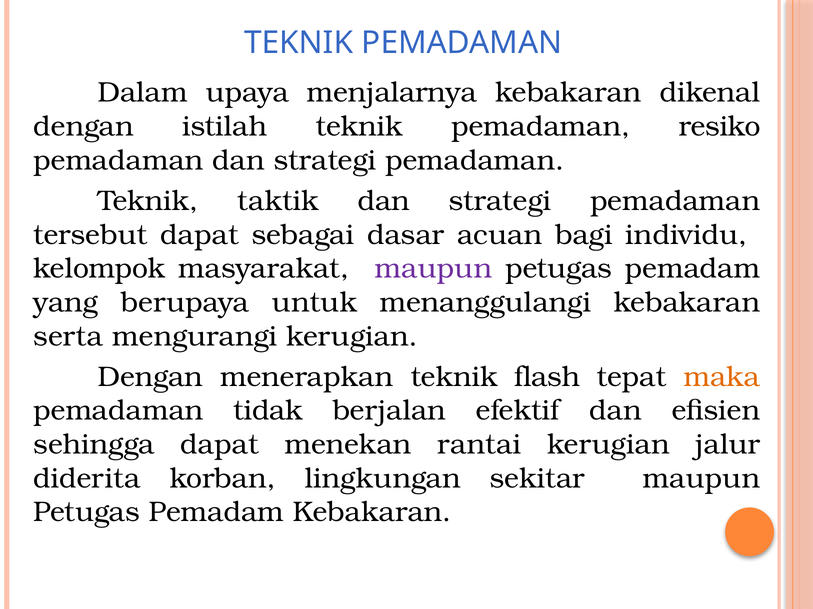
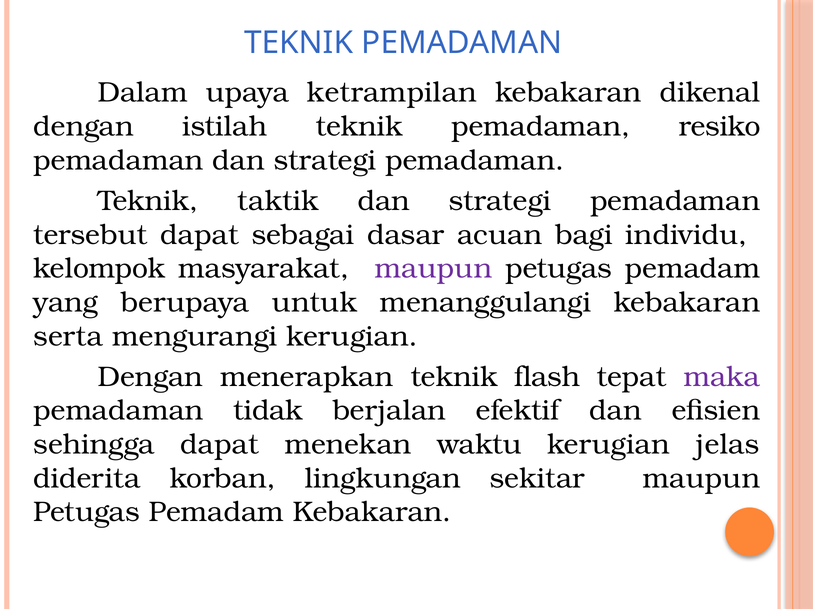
menjalarnya: menjalarnya -> ketrampilan
maka colour: orange -> purple
rantai: rantai -> waktu
jalur: jalur -> jelas
